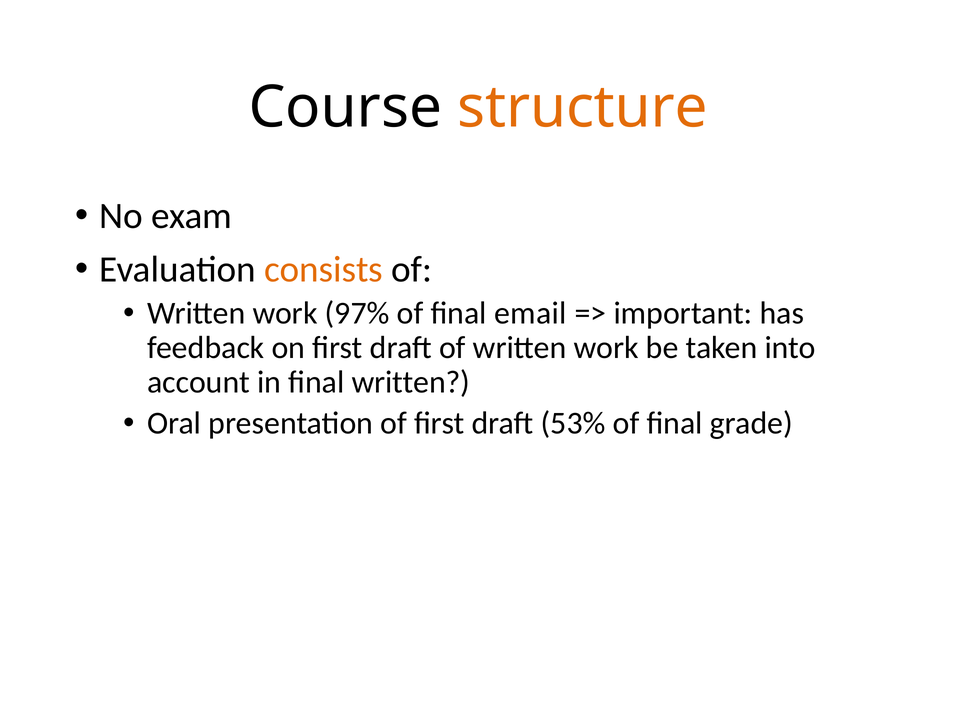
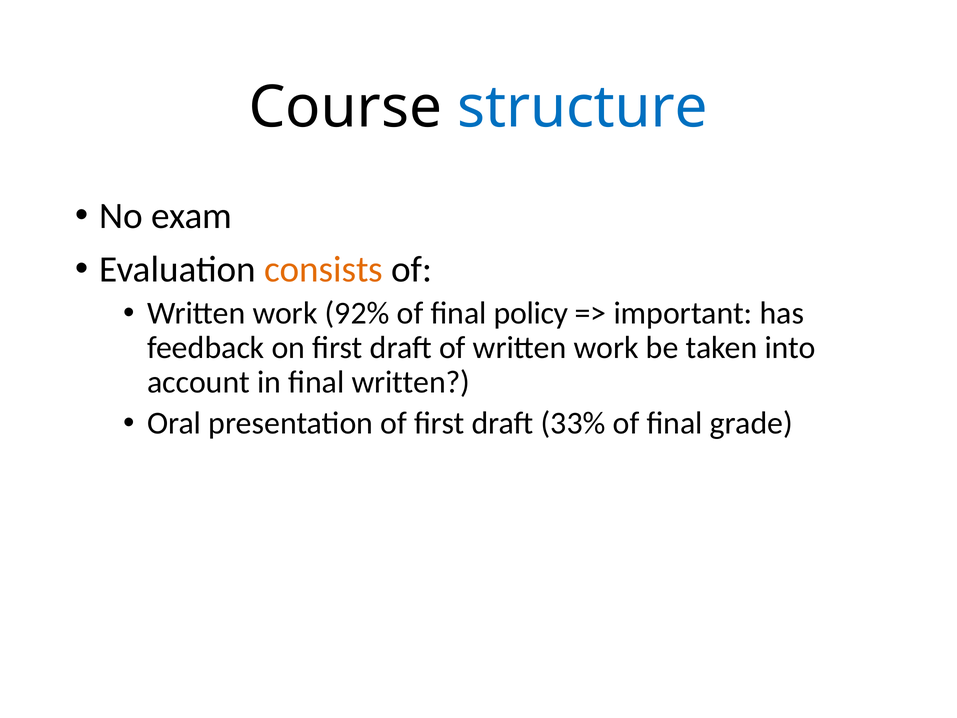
structure colour: orange -> blue
97%: 97% -> 92%
email: email -> policy
53%: 53% -> 33%
